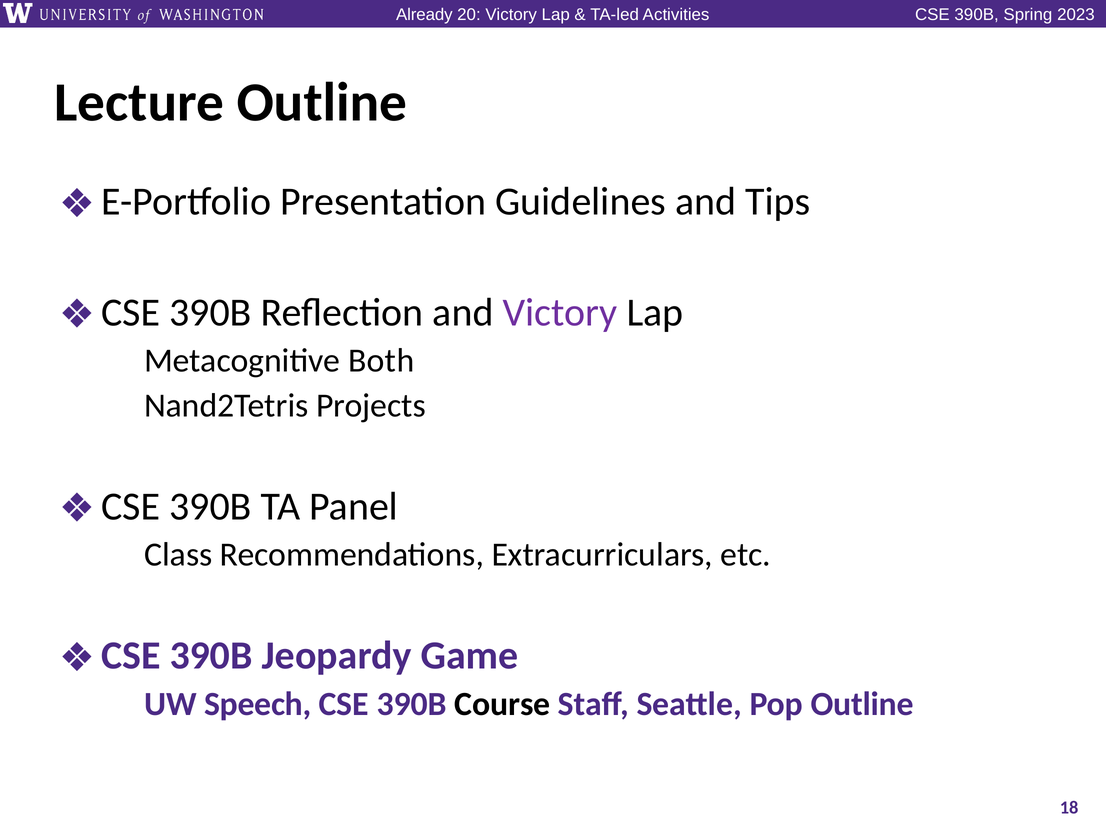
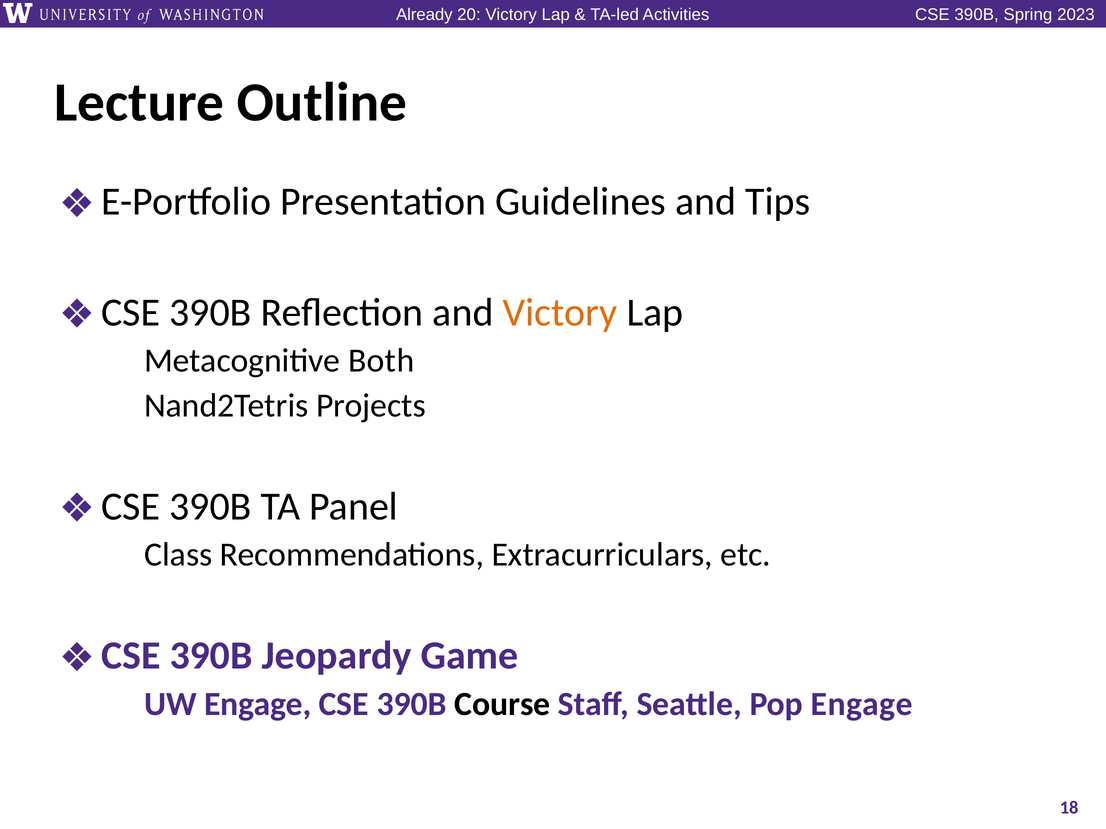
Victory at (560, 313) colour: purple -> orange
Speech at (258, 704): Speech -> Engage
Pop Outline: Outline -> Engage
